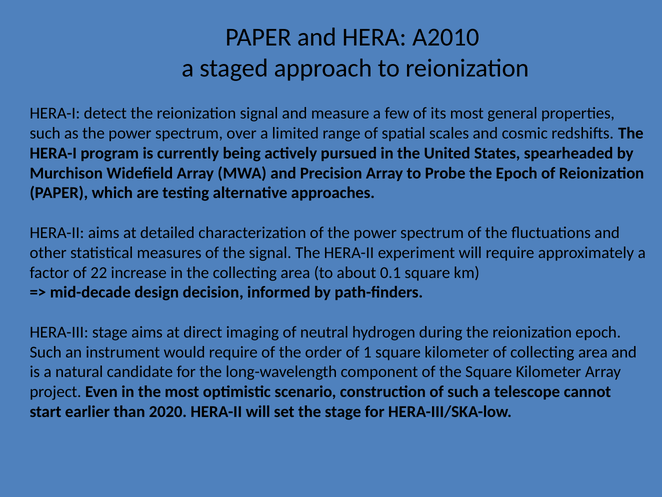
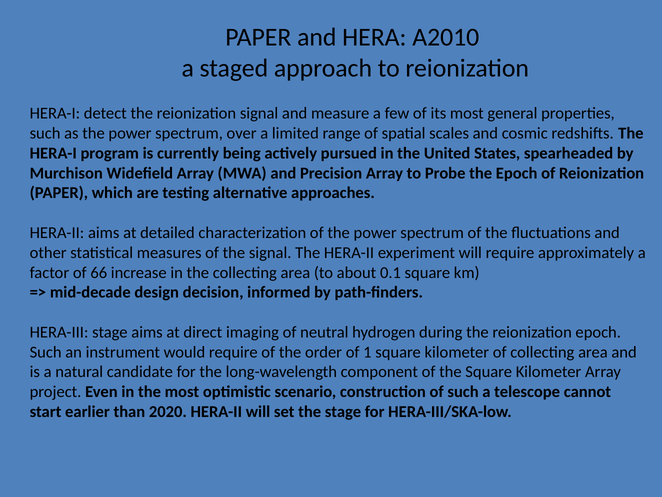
22: 22 -> 66
